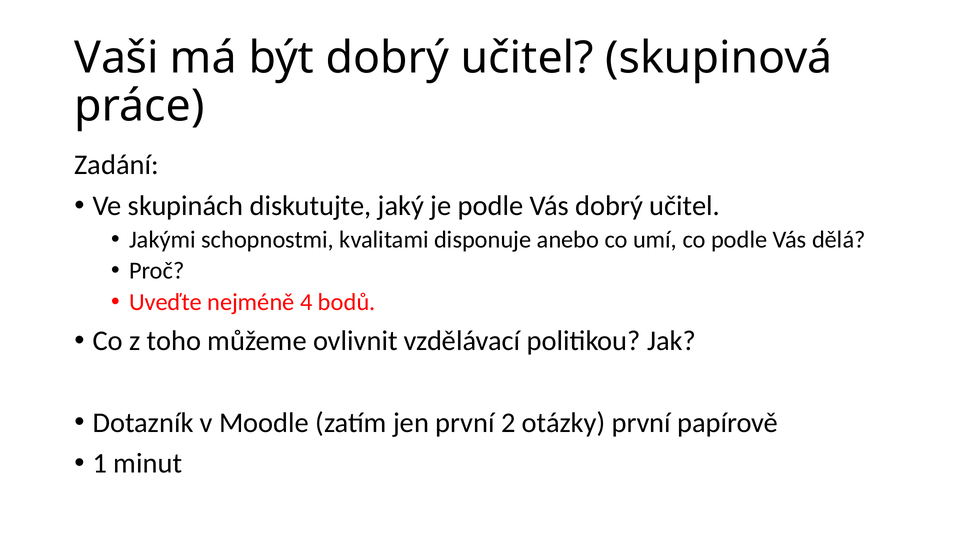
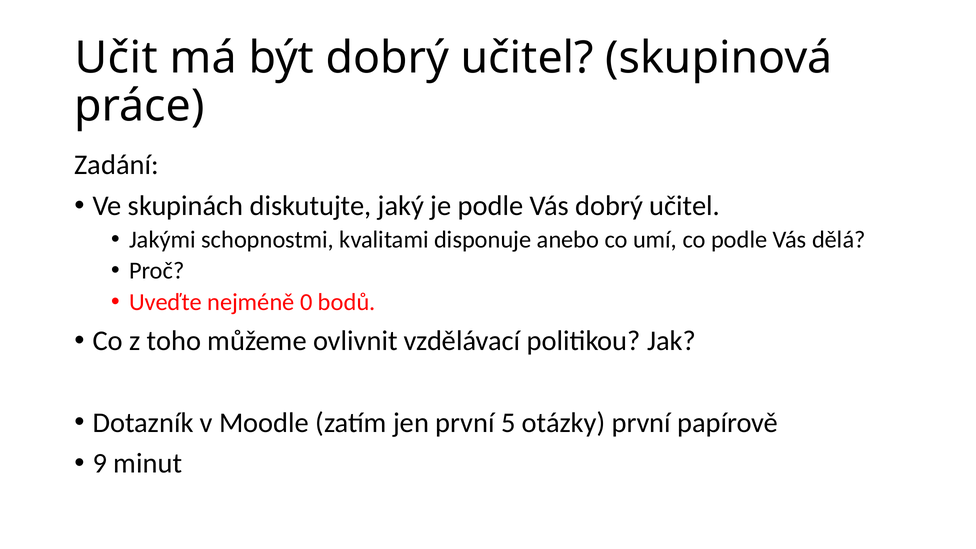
Vaši: Vaši -> Učit
4: 4 -> 0
2: 2 -> 5
1: 1 -> 9
